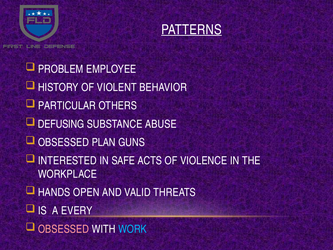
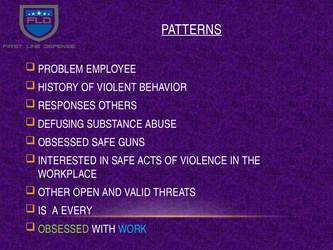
PARTICULAR: PARTICULAR -> RESPONSES
OBSESSED PLAN: PLAN -> SAFE
HANDS: HANDS -> OTHER
OBSESSED at (63, 229) colour: pink -> light green
